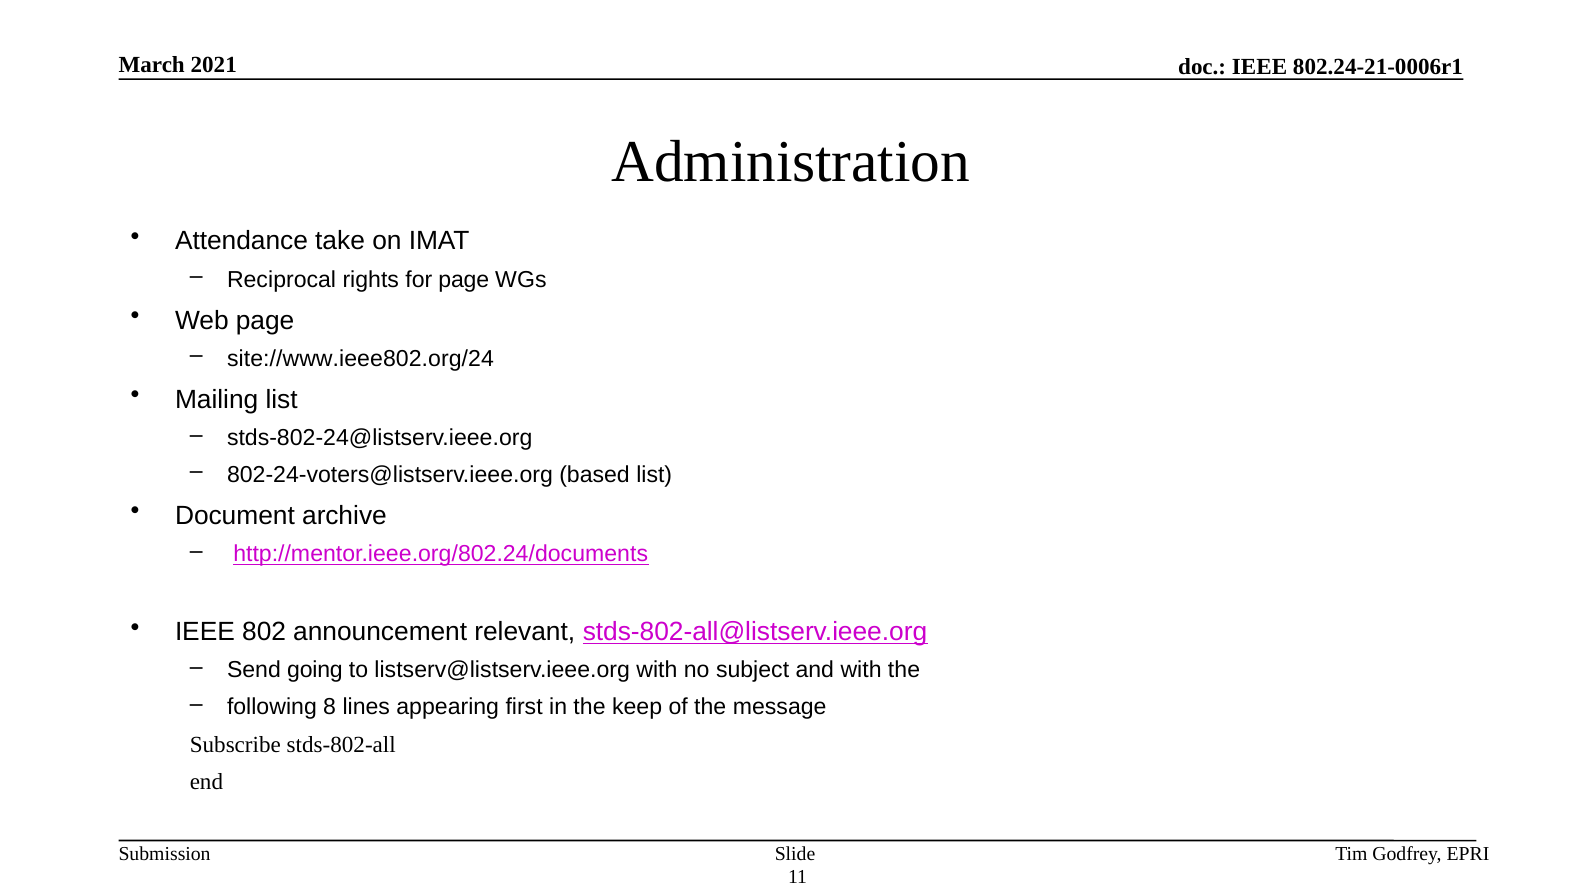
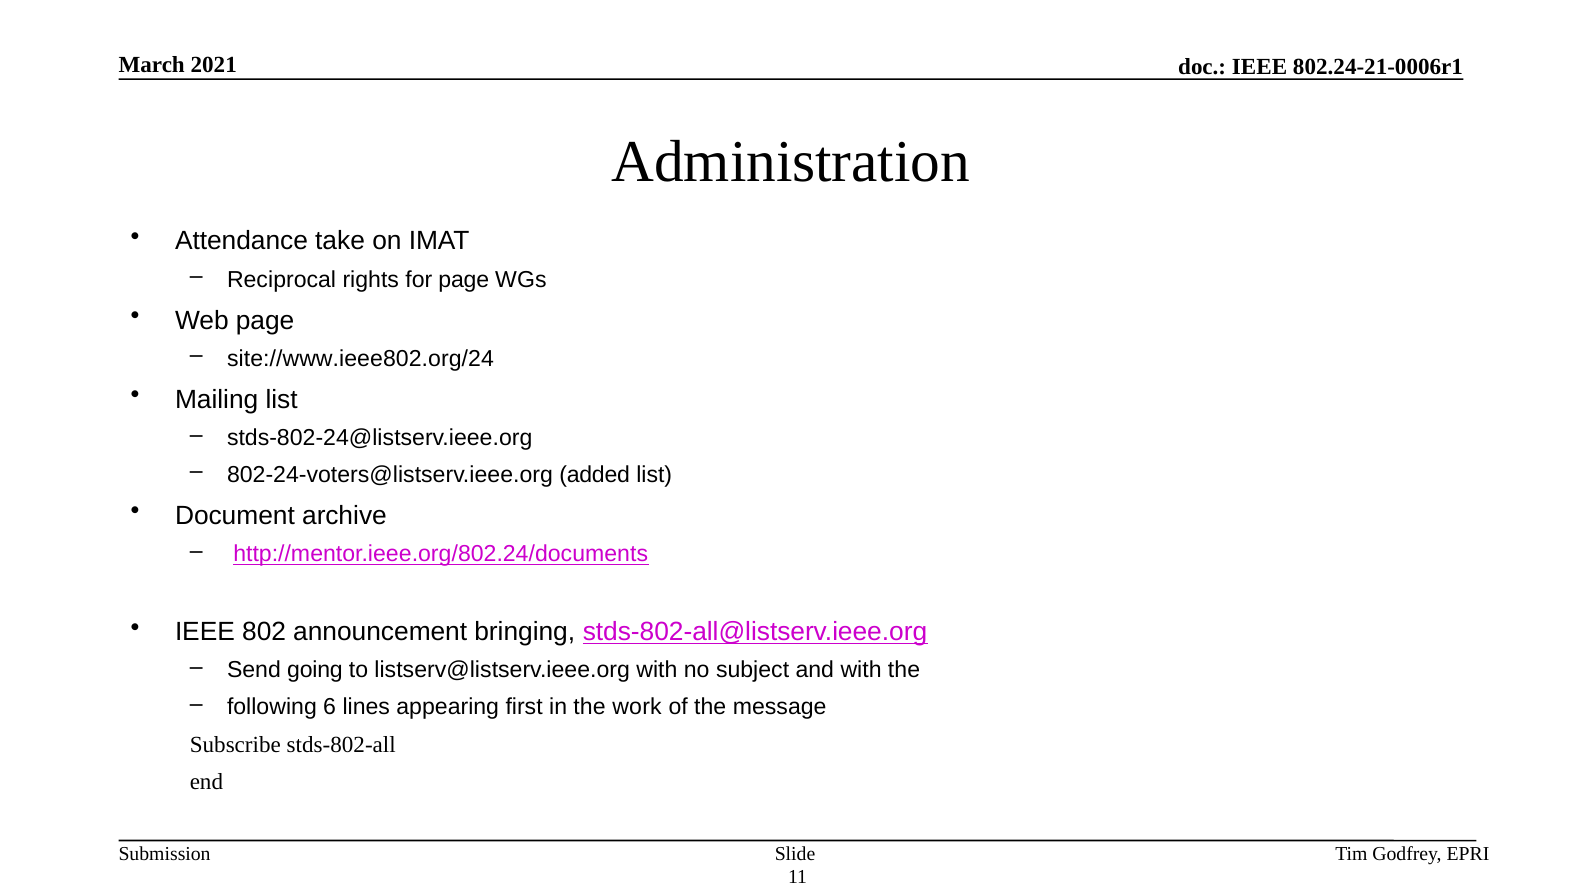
based: based -> added
relevant: relevant -> bringing
8: 8 -> 6
keep: keep -> work
